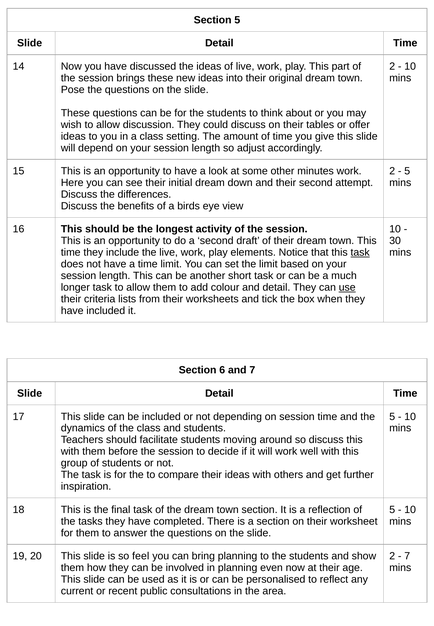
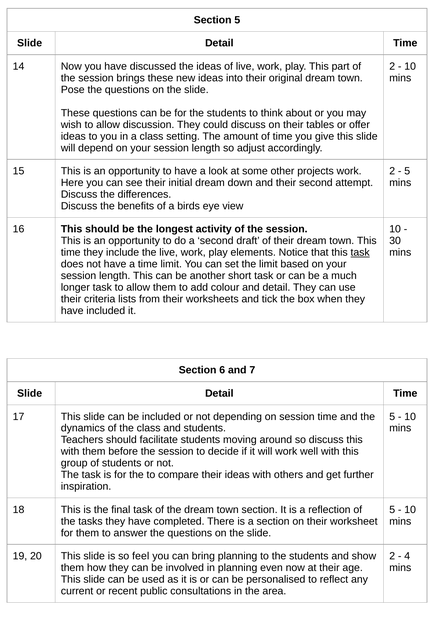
minutes: minutes -> projects
use underline: present -> none
7 at (407, 557): 7 -> 4
